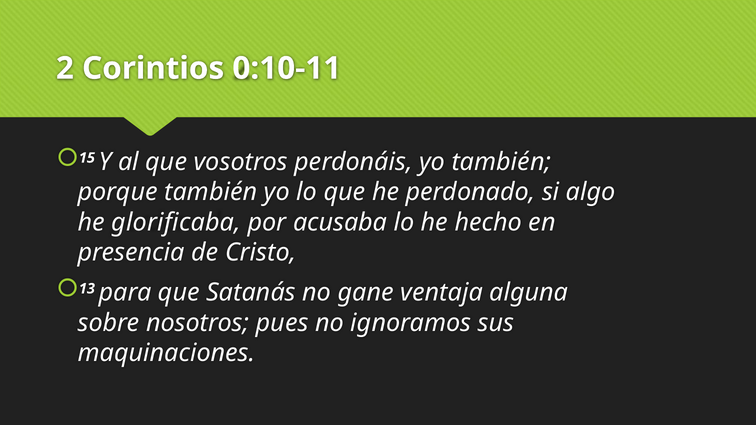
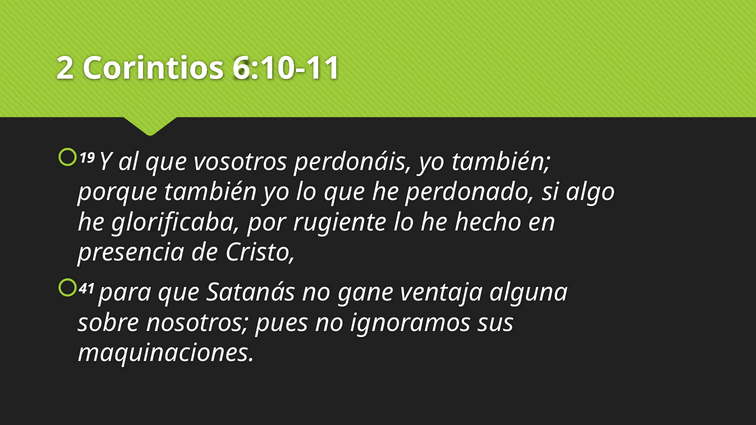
0:10-11: 0:10-11 -> 6:10-11
15: 15 -> 19
acusaba: acusaba -> rugiente
13: 13 -> 41
